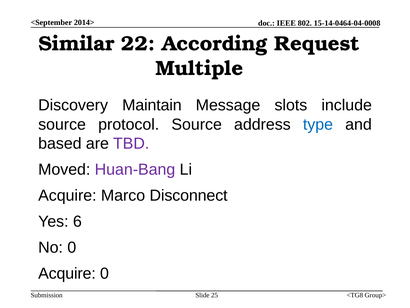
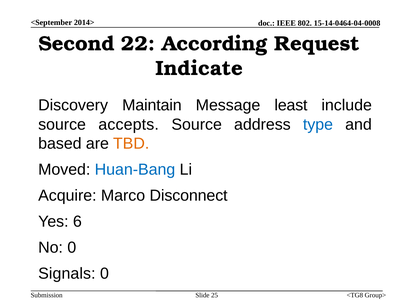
Similar: Similar -> Second
Multiple: Multiple -> Indicate
slots: slots -> least
protocol: protocol -> accepts
TBD colour: purple -> orange
Huan-Bang colour: purple -> blue
Acquire at (67, 273): Acquire -> Signals
